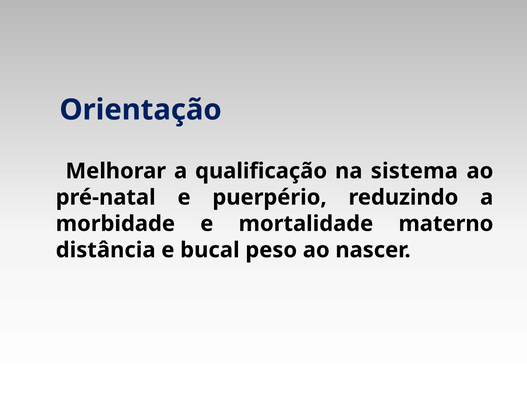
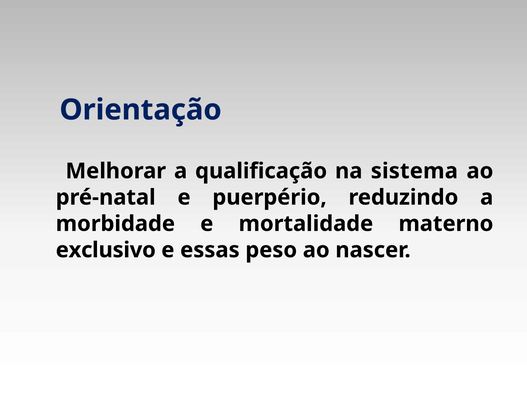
distância: distância -> exclusivo
bucal: bucal -> essas
